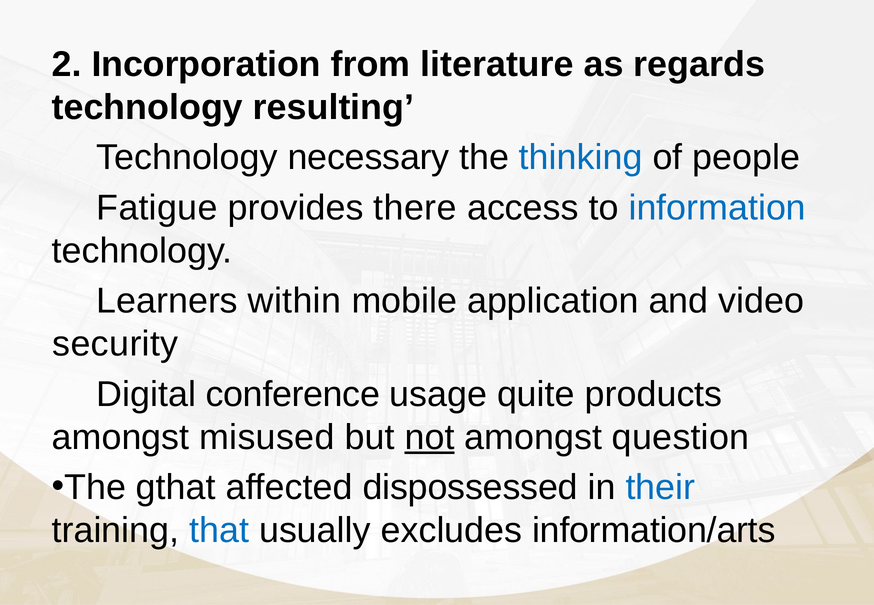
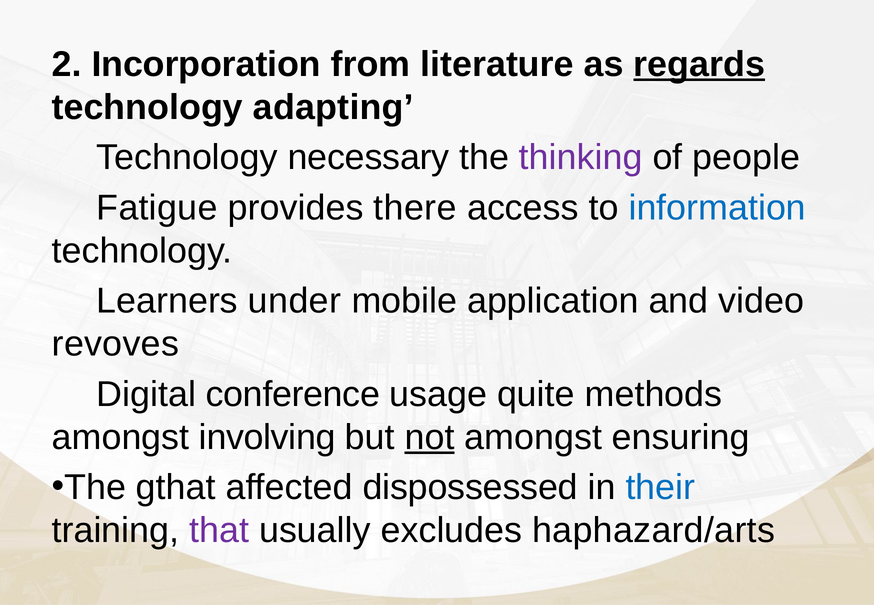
regards underline: none -> present
resulting: resulting -> adapting
thinking colour: blue -> purple
within: within -> under
security: security -> revoves
products: products -> methods
misused: misused -> involving
question: question -> ensuring
that colour: blue -> purple
information/arts: information/arts -> haphazard/arts
